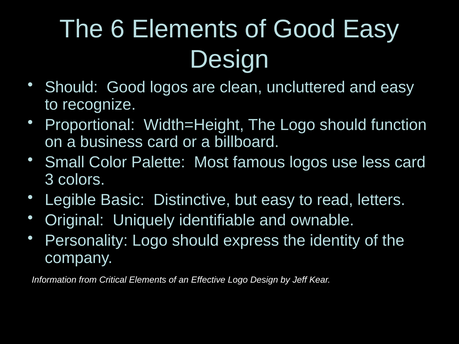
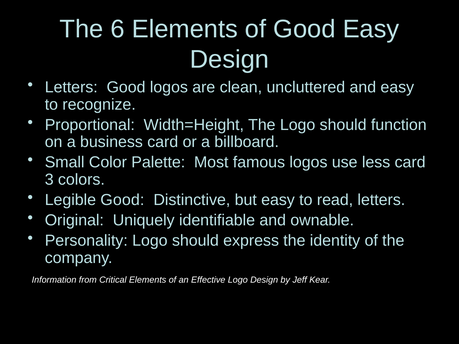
Should at (71, 87): Should -> Letters
Legible Basic: Basic -> Good
